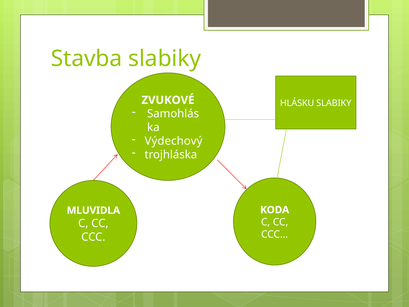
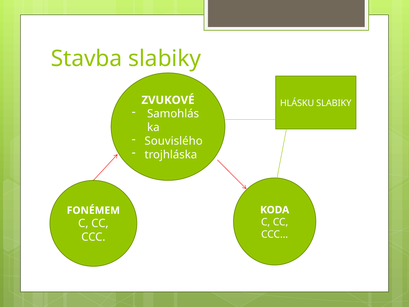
Výdechový: Výdechový -> Souvislého
MLUVIDLA: MLUVIDLA -> FONÉMEM
